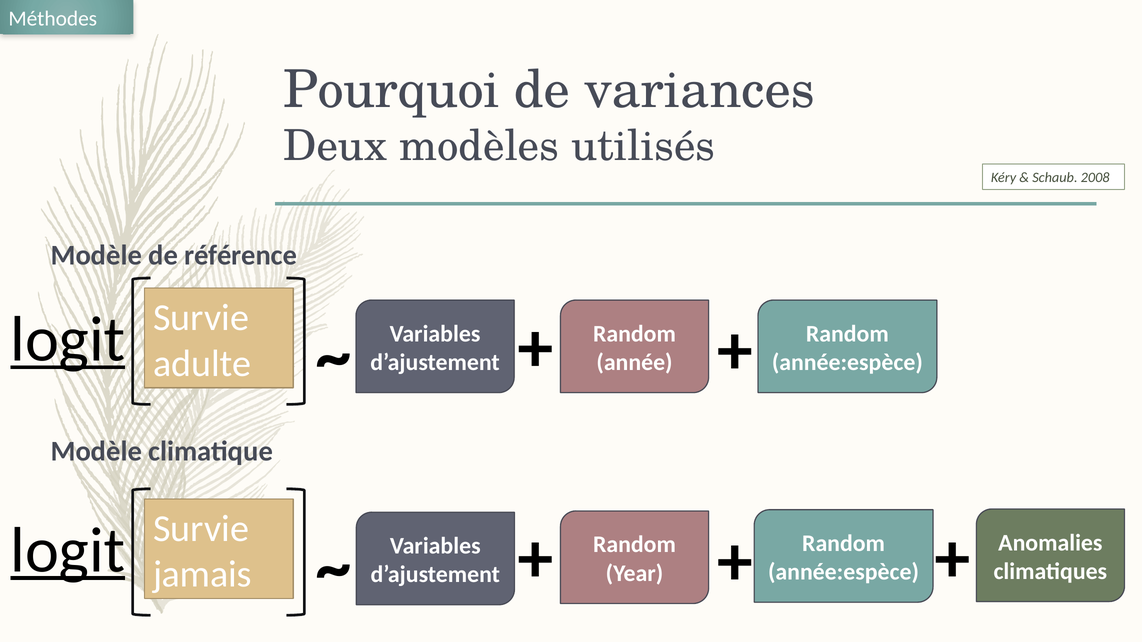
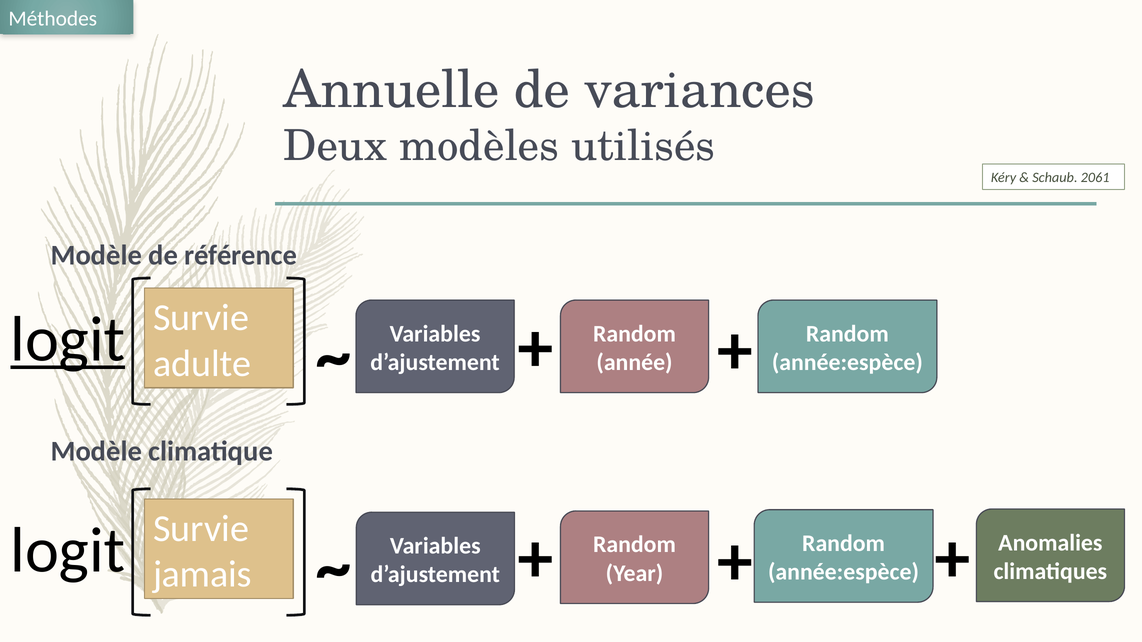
Pourquoi: Pourquoi -> Annuelle
2008: 2008 -> 2061
logit at (68, 551) underline: present -> none
